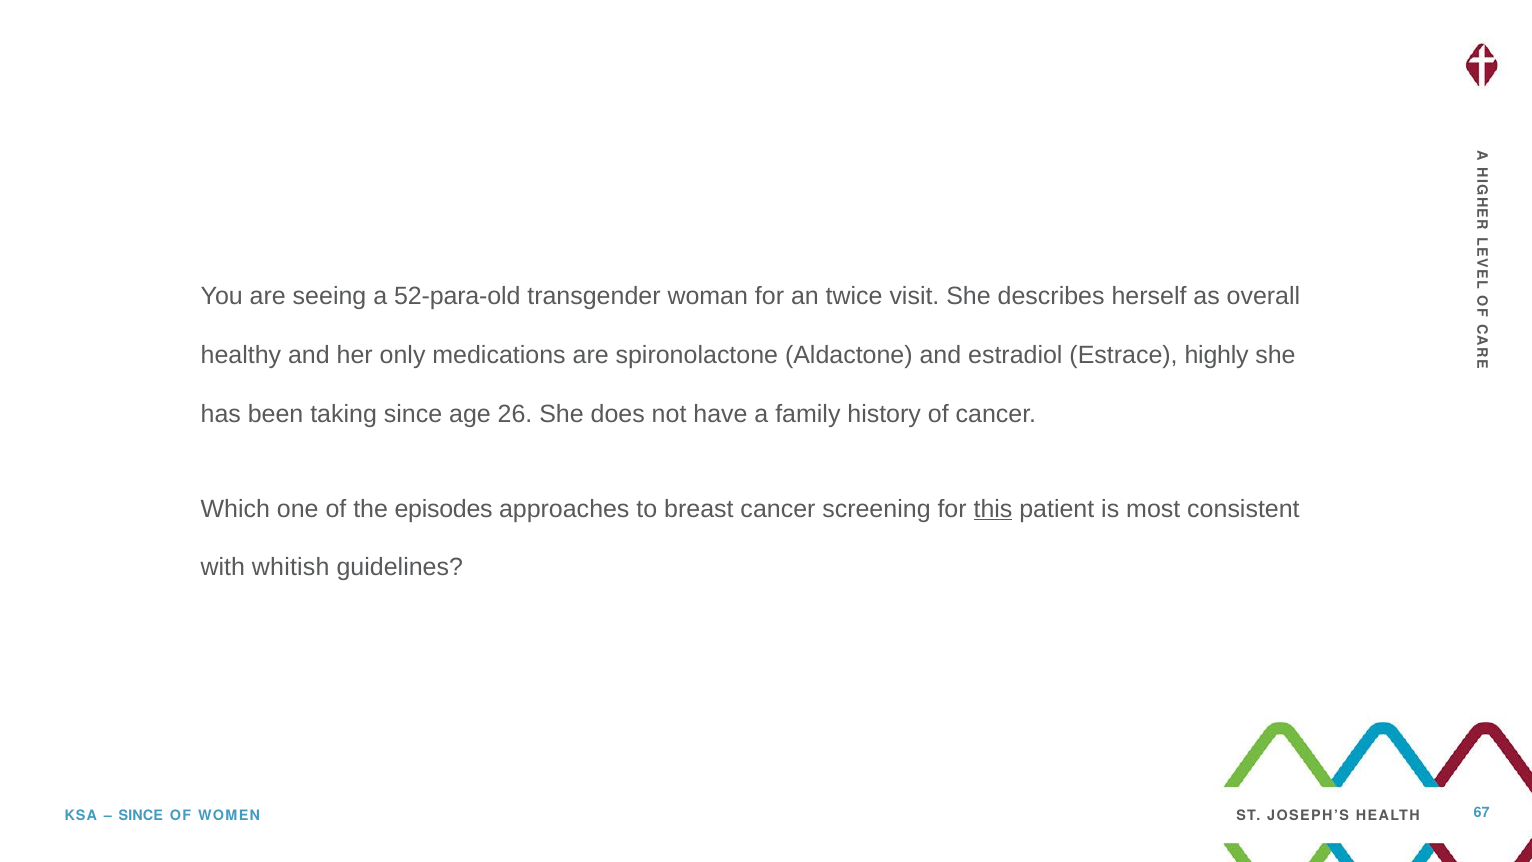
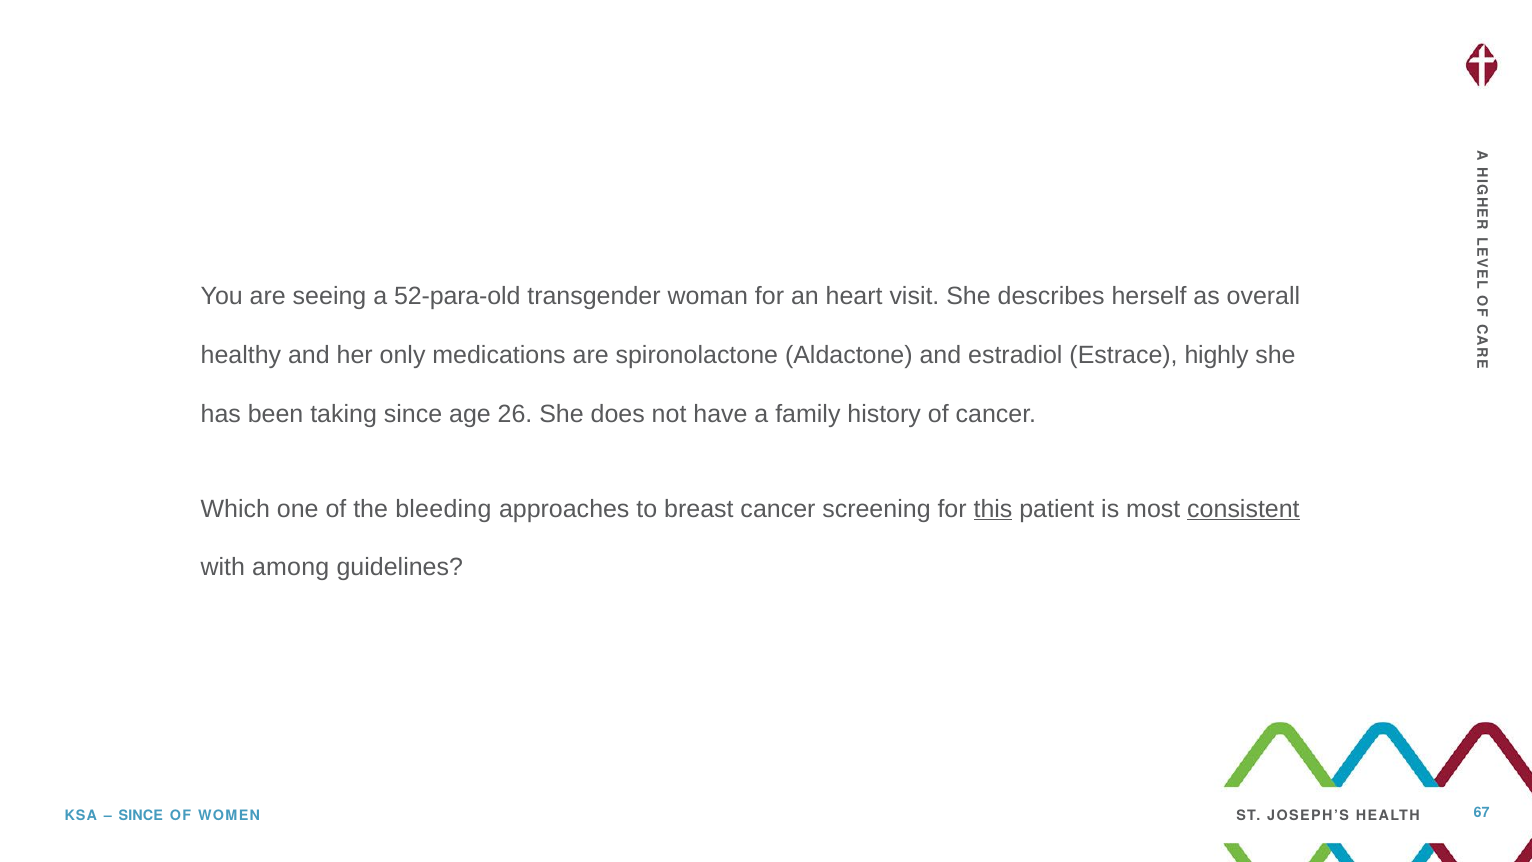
twice: twice -> heart
episodes: episodes -> bleeding
consistent underline: none -> present
whitish: whitish -> among
